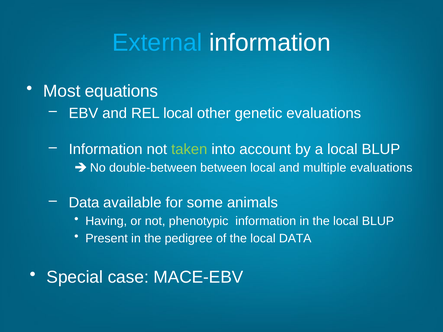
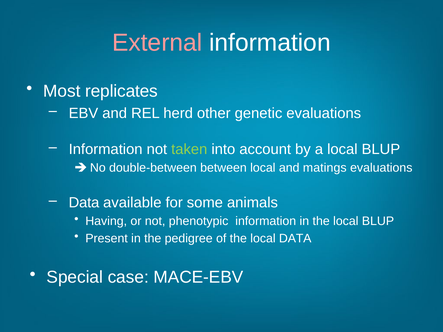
External colour: light blue -> pink
equations: equations -> replicates
REL local: local -> herd
multiple: multiple -> matings
